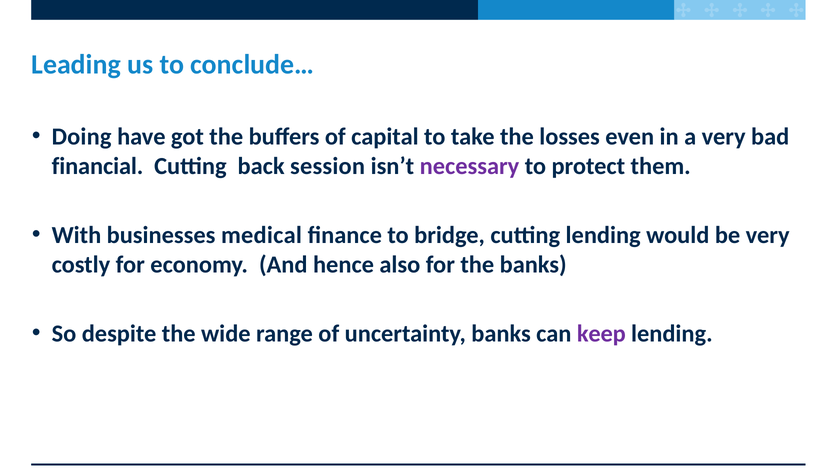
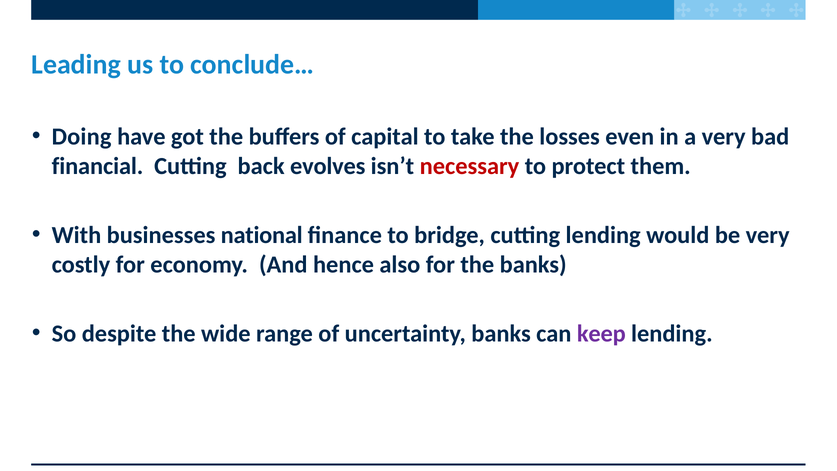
session: session -> evolves
necessary colour: purple -> red
medical: medical -> national
